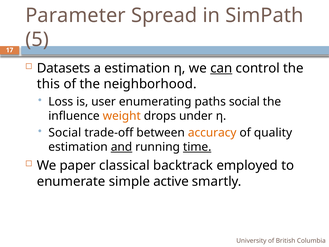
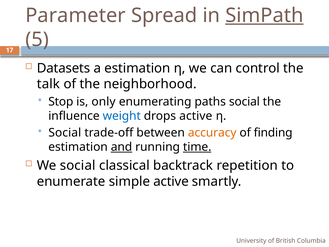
SimPath underline: none -> present
can underline: present -> none
this: this -> talk
Loss: Loss -> Stop
user: user -> only
weight colour: orange -> blue
drops under: under -> active
quality: quality -> finding
We paper: paper -> social
employed: employed -> repetition
